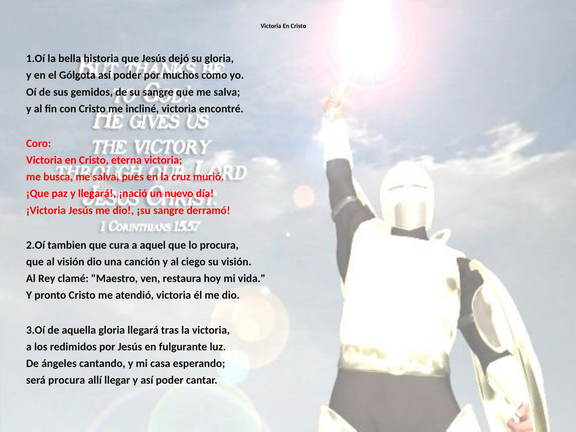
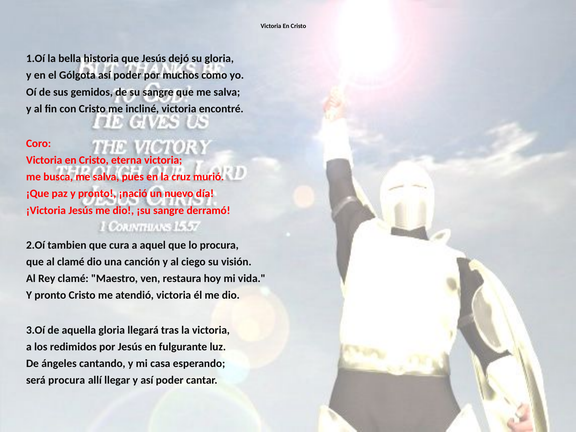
paz y llegará: llegará -> pronto
al visión: visión -> clamé
